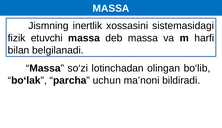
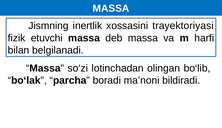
sistemasidagi: sistemasidagi -> trayektoriyasi
uchun: uchun -> boradi
